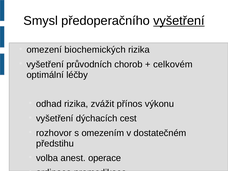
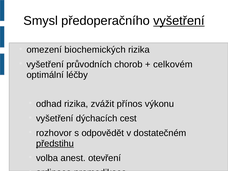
omezením: omezením -> odpovědět
předstihu underline: none -> present
operace: operace -> otevření
